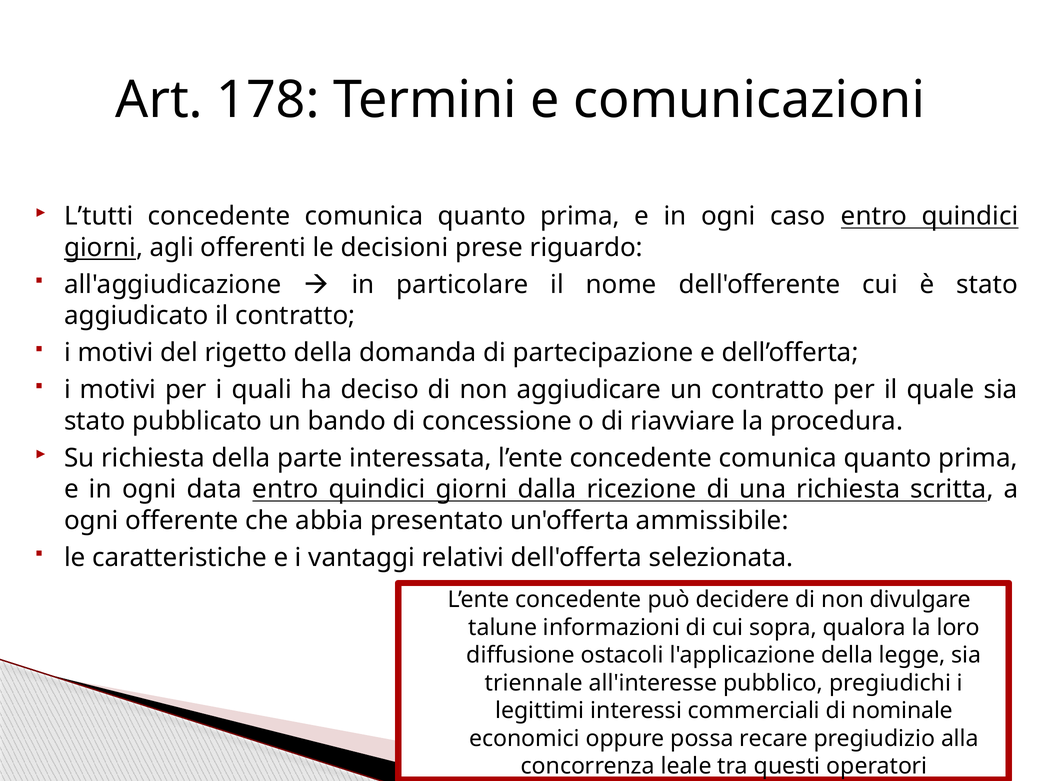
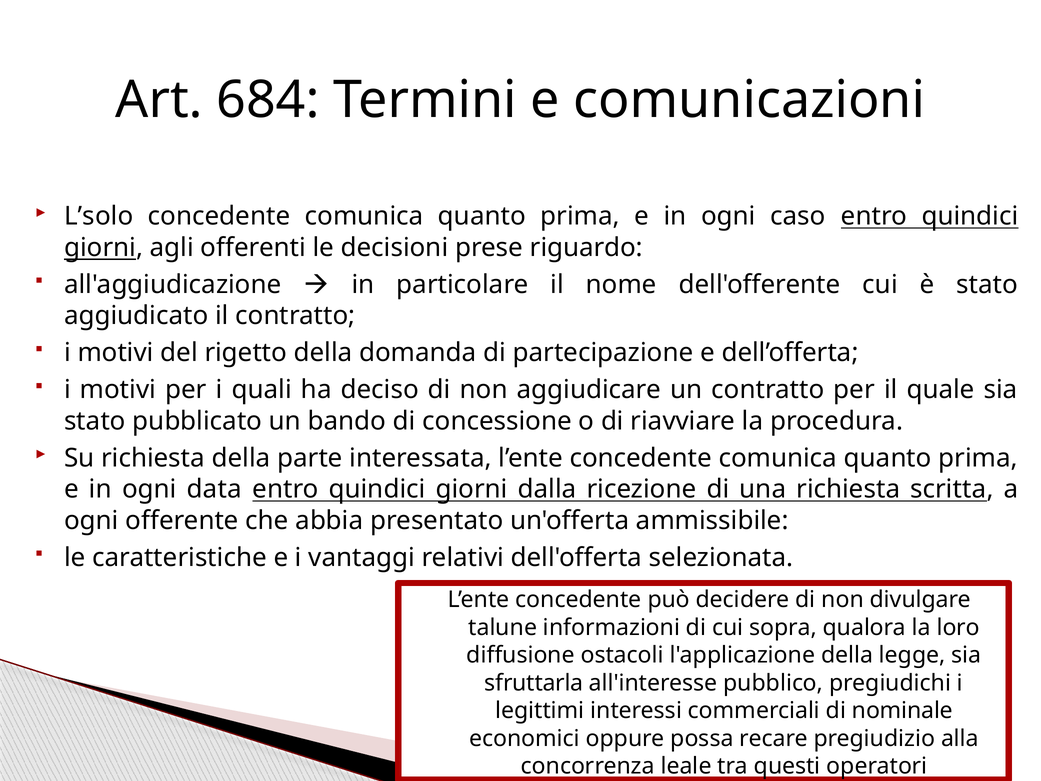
178: 178 -> 684
L’tutti: L’tutti -> L’solo
triennale: triennale -> sfruttarla
